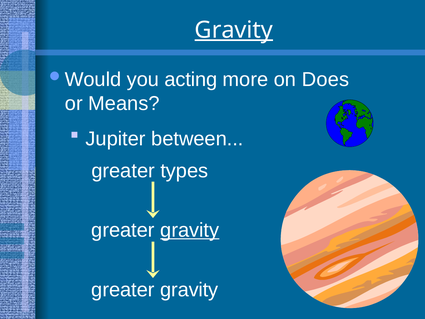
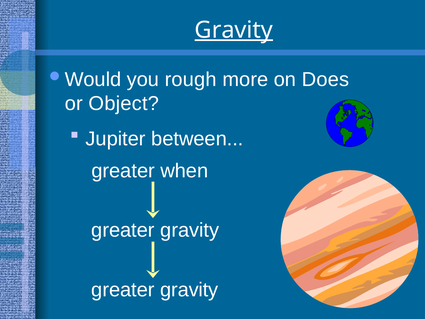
acting: acting -> rough
Means: Means -> Object
types: types -> when
gravity at (190, 230) underline: present -> none
